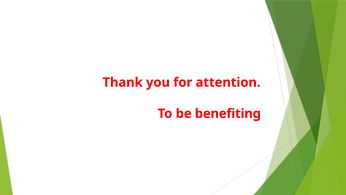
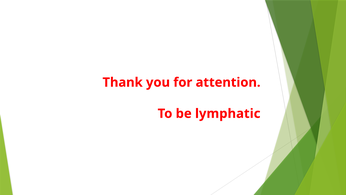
benefiting: benefiting -> lymphatic
